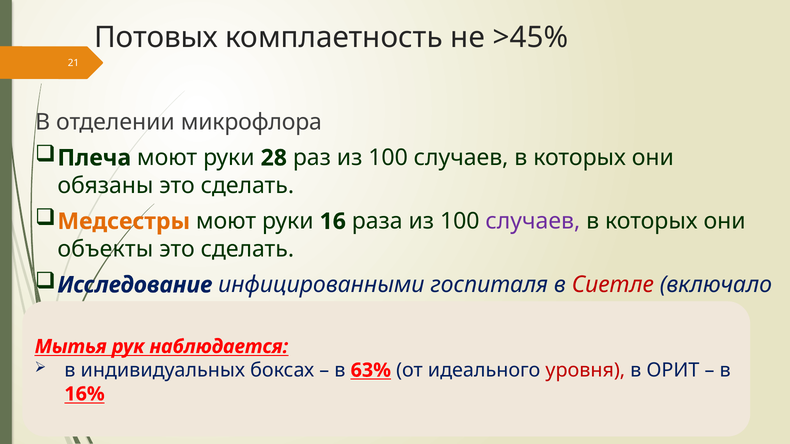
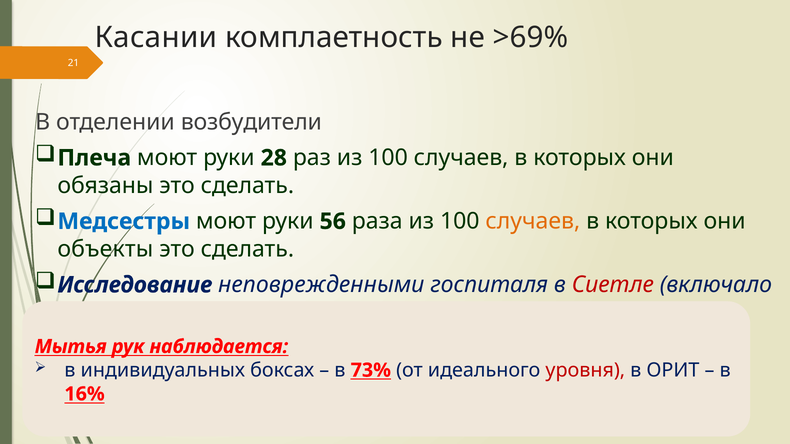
Потовых: Потовых -> Касании
>45%: >45% -> >69%
микрофлора: микрофлора -> возбудители
Медсестры colour: orange -> blue
16: 16 -> 56
случаев at (533, 222) colour: purple -> orange
инфицированными: инфицированными -> неповрежденными
63%: 63% -> 73%
